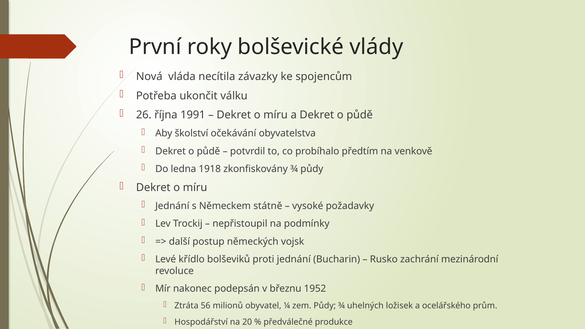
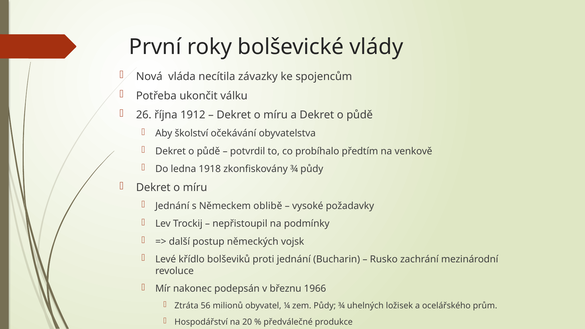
1991: 1991 -> 1912
státně: státně -> oblibě
1952: 1952 -> 1966
